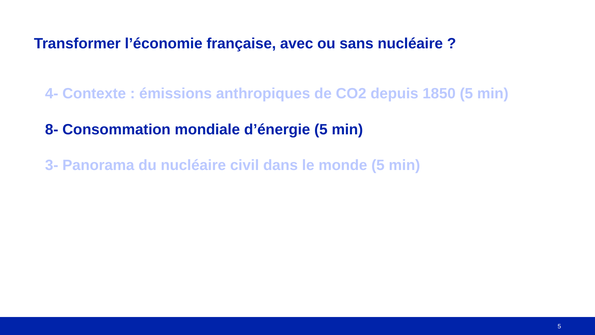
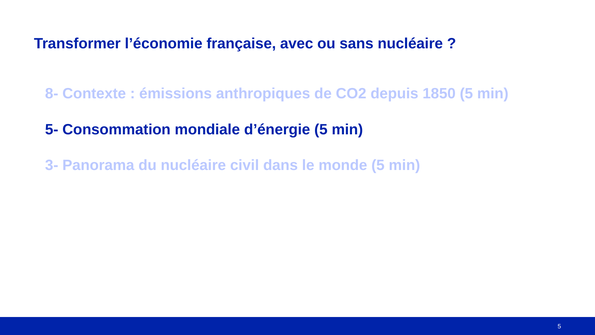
4-: 4- -> 8-
8-: 8- -> 5-
